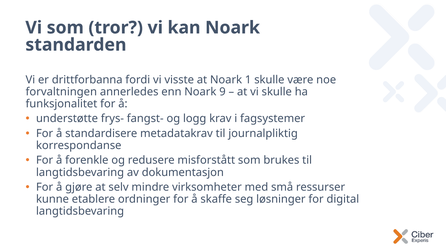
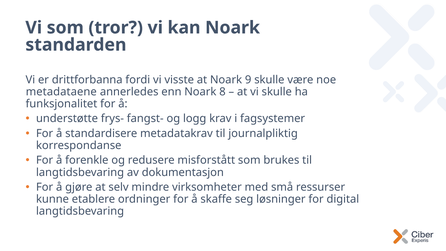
1: 1 -> 9
forvaltningen: forvaltningen -> metadataene
9: 9 -> 8
